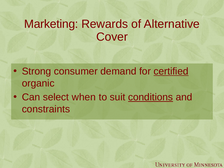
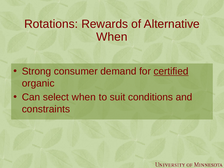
Marketing: Marketing -> Rotations
Cover at (112, 37): Cover -> When
conditions underline: present -> none
